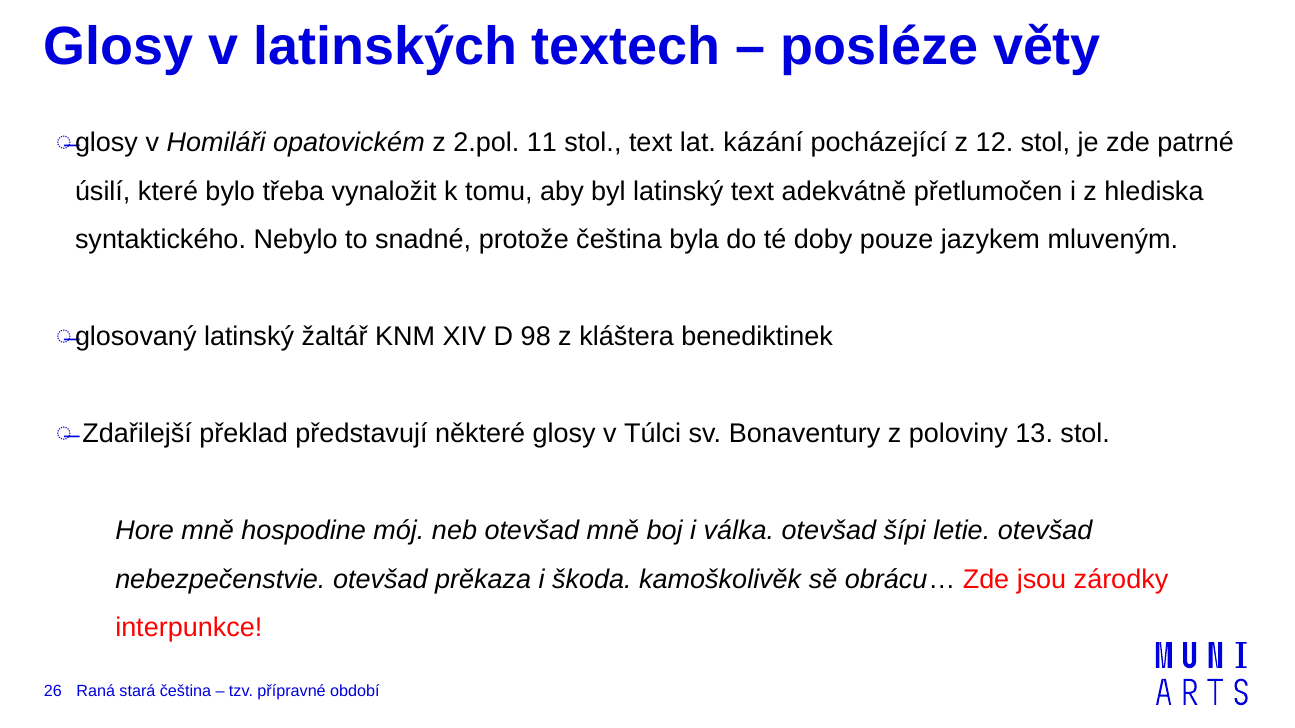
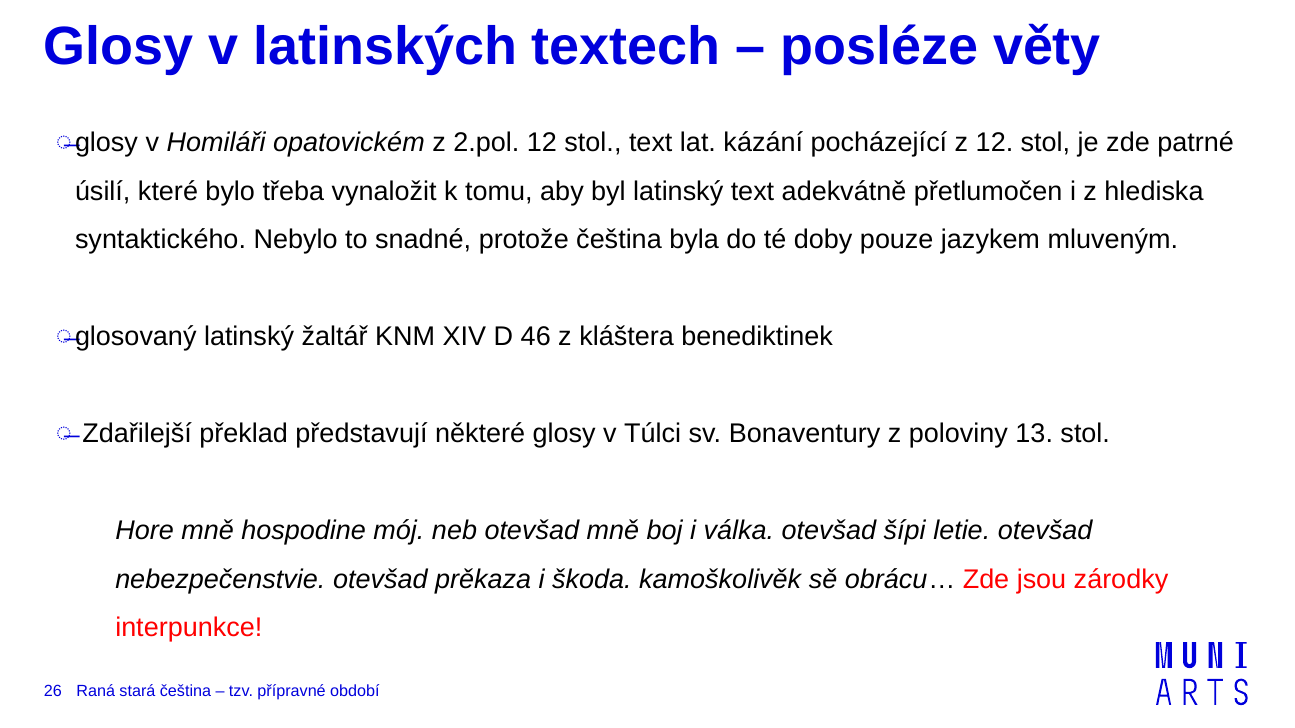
2.pol 11: 11 -> 12
98: 98 -> 46
